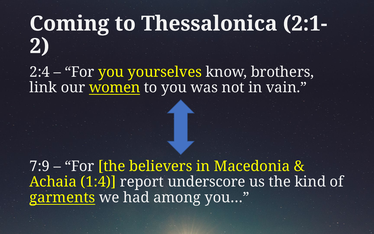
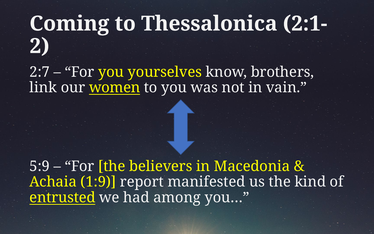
2:4: 2:4 -> 2:7
7:9: 7:9 -> 5:9
1:4: 1:4 -> 1:9
underscore: underscore -> manifested
garments: garments -> entrusted
